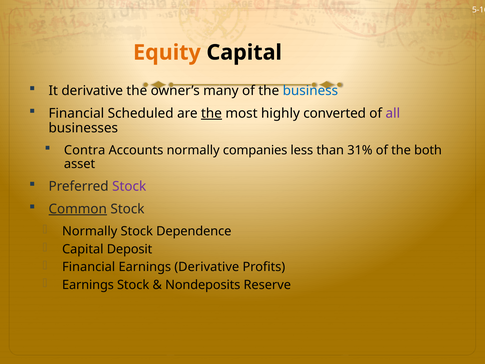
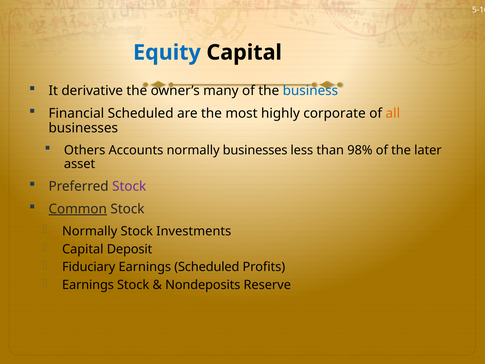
Equity colour: orange -> blue
the at (211, 113) underline: present -> none
converted: converted -> corporate
all colour: purple -> orange
Contra: Contra -> Others
normally companies: companies -> businesses
31%: 31% -> 98%
both: both -> later
Dependence: Dependence -> Investments
Financial at (89, 267): Financial -> Fiduciary
Earnings Derivative: Derivative -> Scheduled
